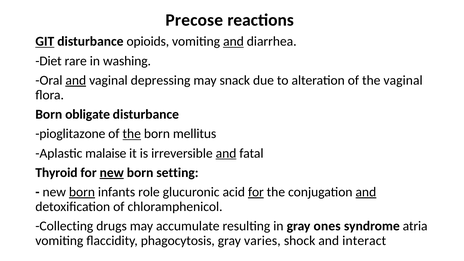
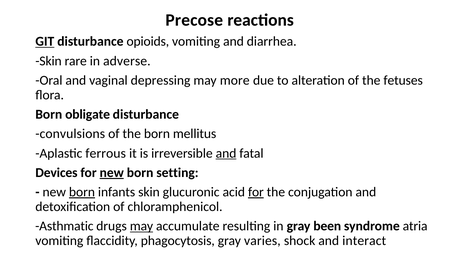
and at (233, 41) underline: present -> none
Diet at (49, 61): Diet -> Skin
washing: washing -> adverse
and at (76, 80) underline: present -> none
snack: snack -> more
the vaginal: vaginal -> fetuses
pioglitazone: pioglitazone -> convulsions
the at (132, 134) underline: present -> none
malaise: malaise -> ferrous
Thyroid: Thyroid -> Devices
infants role: role -> skin
and at (366, 192) underline: present -> none
Collecting: Collecting -> Asthmatic
may at (141, 226) underline: none -> present
ones: ones -> been
